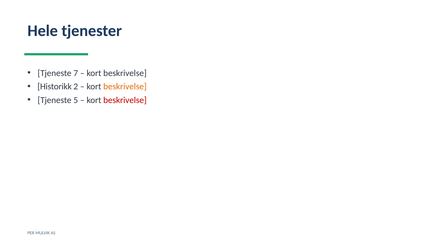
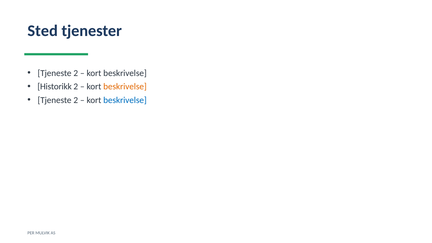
Hele: Hele -> Sted
7 at (76, 73): 7 -> 2
5 at (76, 100): 5 -> 2
beskrivelse at (125, 100) colour: red -> blue
